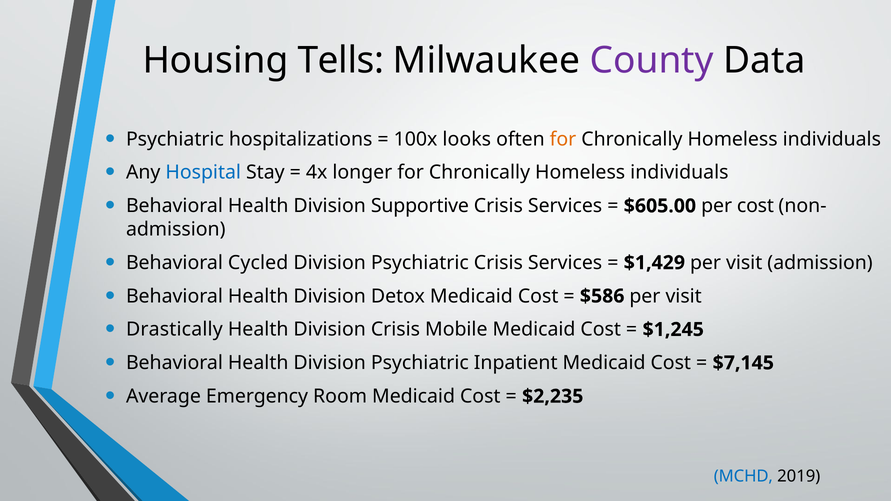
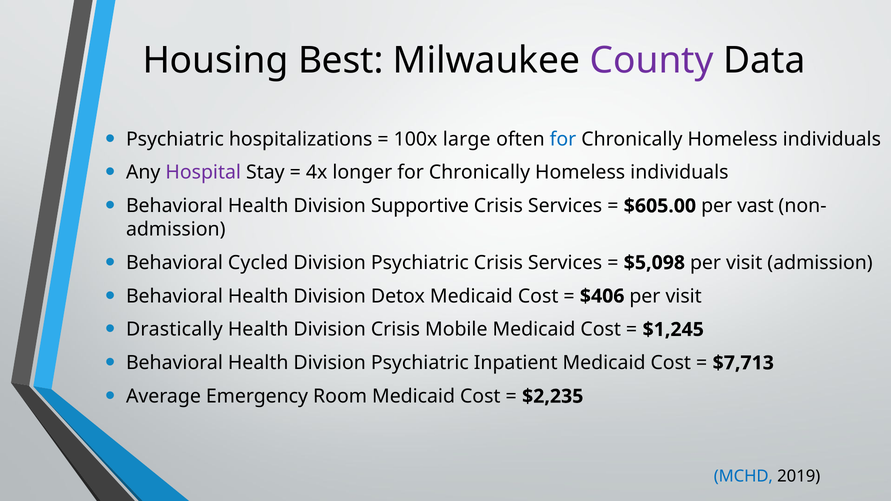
Tells: Tells -> Best
looks: looks -> large
for at (563, 139) colour: orange -> blue
Hospital colour: blue -> purple
per cost: cost -> vast
$1,429: $1,429 -> $5,098
$586: $586 -> $406
$7,145: $7,145 -> $7,713
